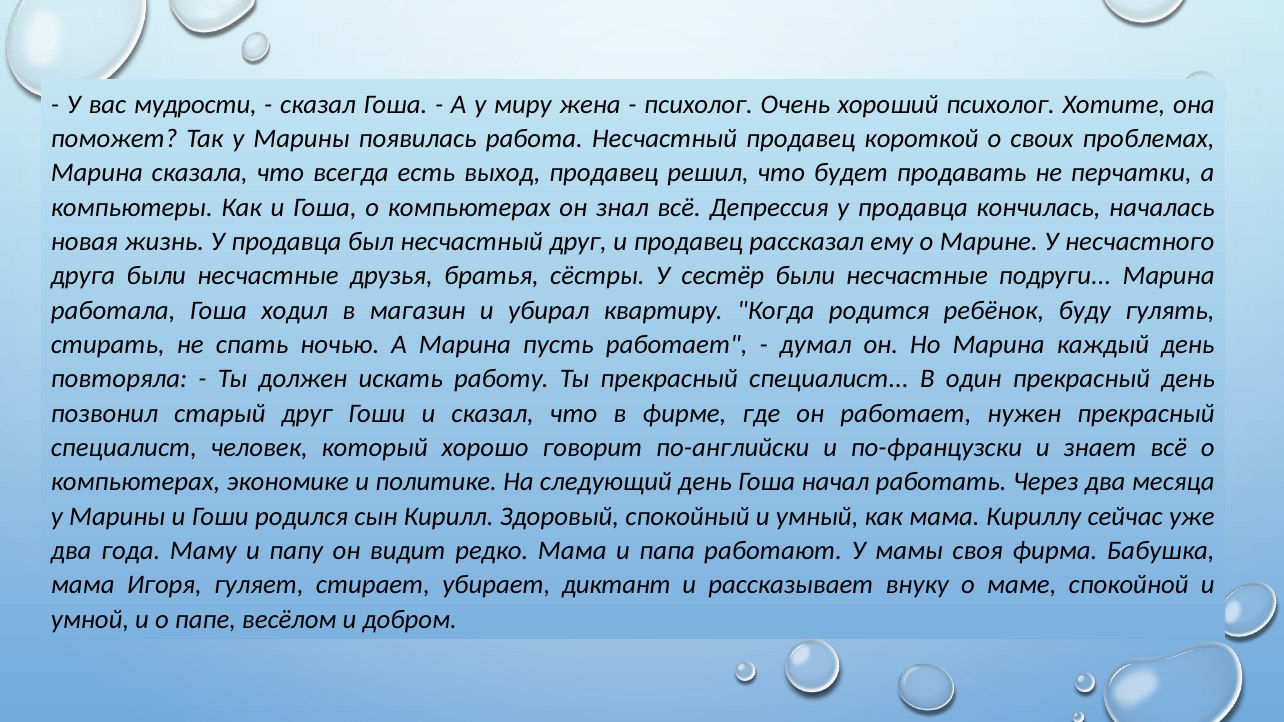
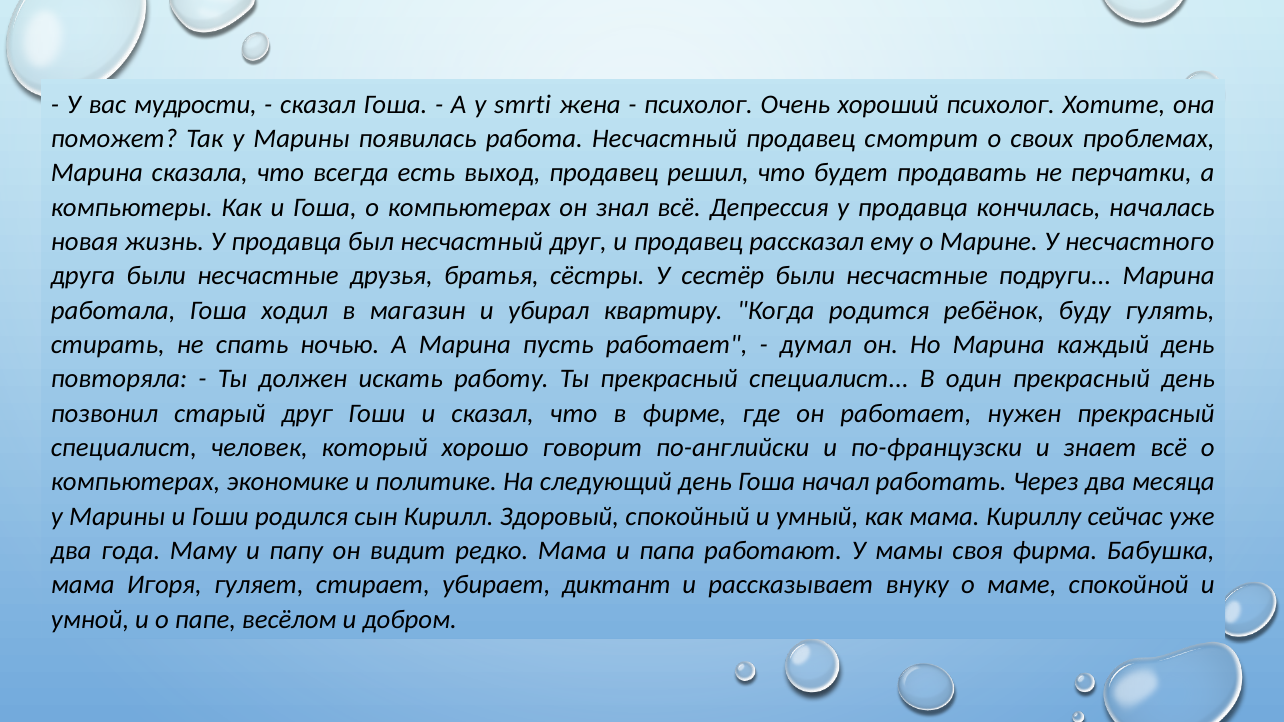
миру: миру -> smrti
короткой: короткой -> смотрит
